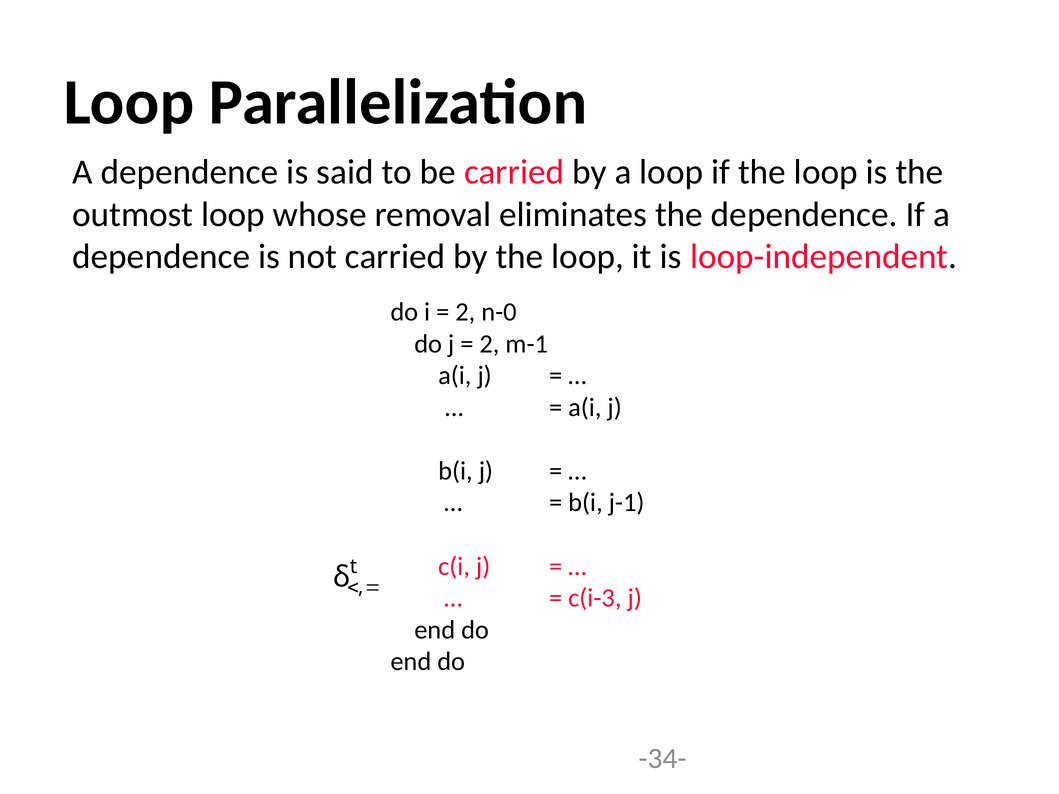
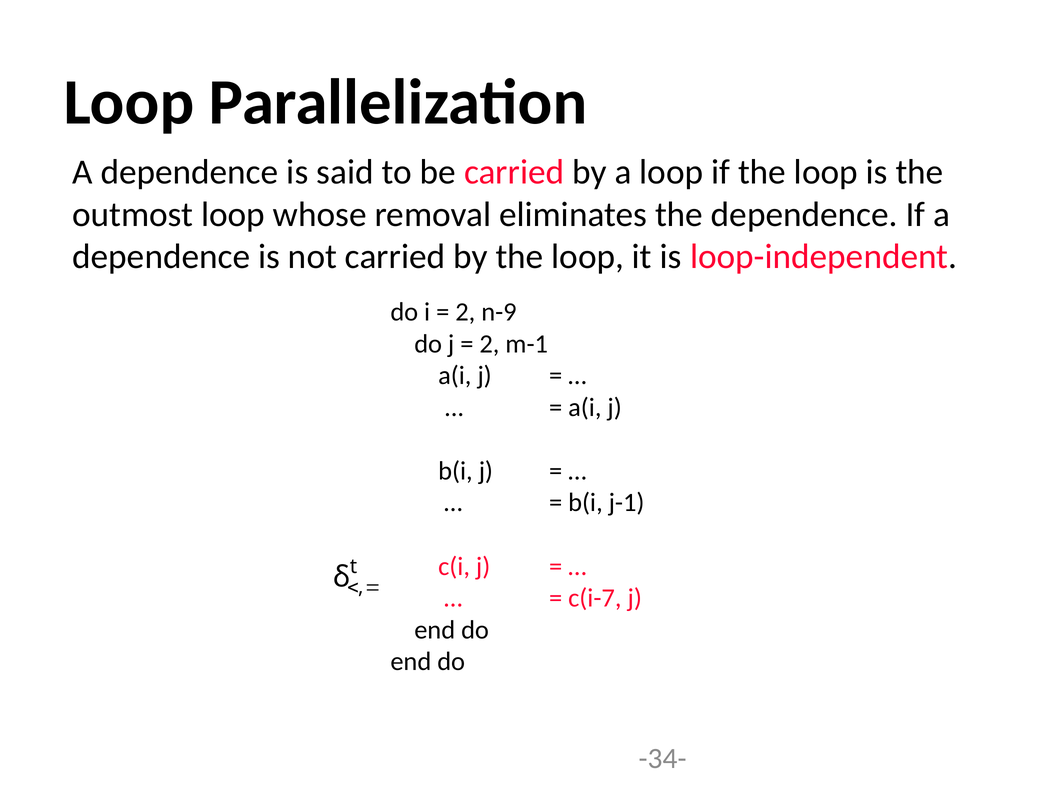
n-0: n-0 -> n-9
c(i-3: c(i-3 -> c(i-7
